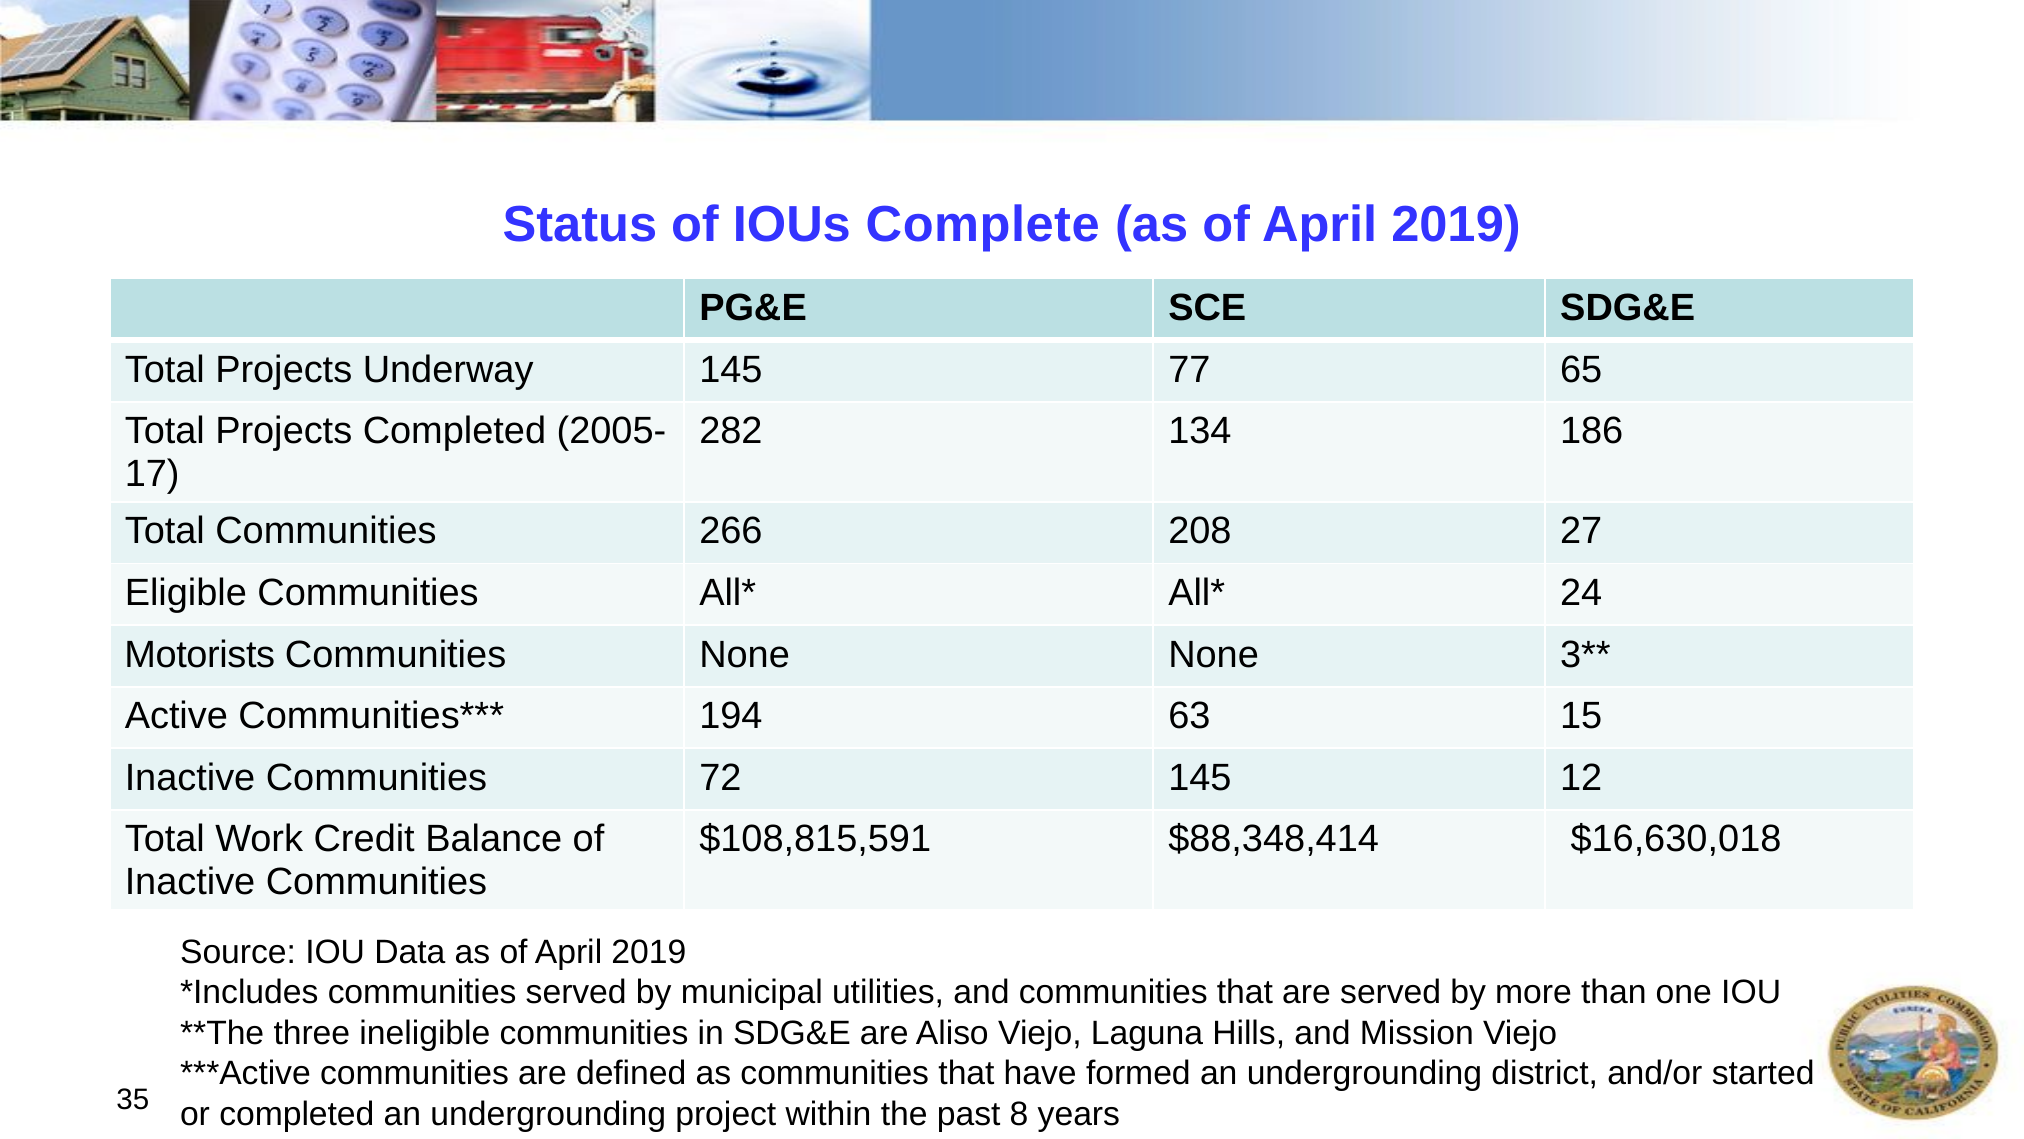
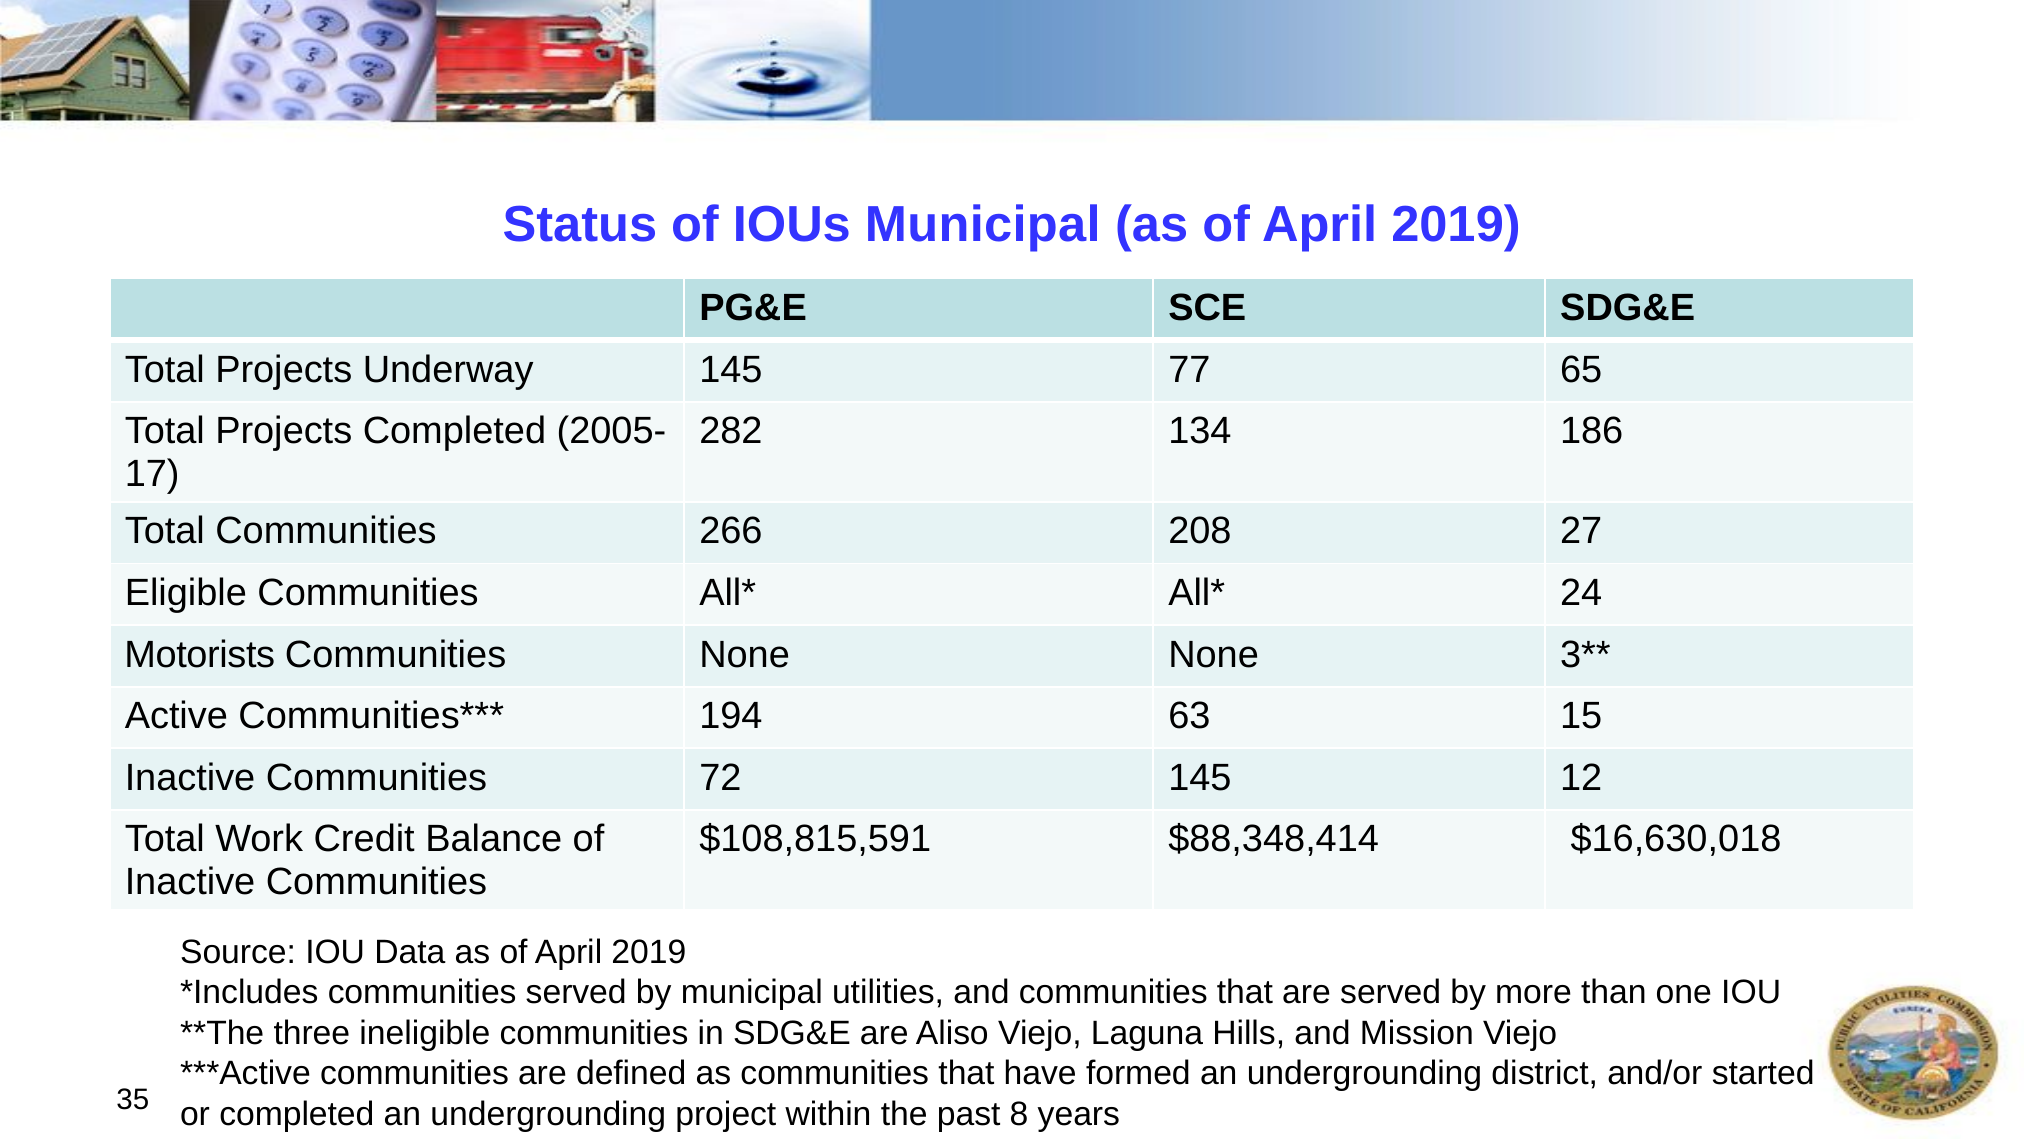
IOUs Complete: Complete -> Municipal
